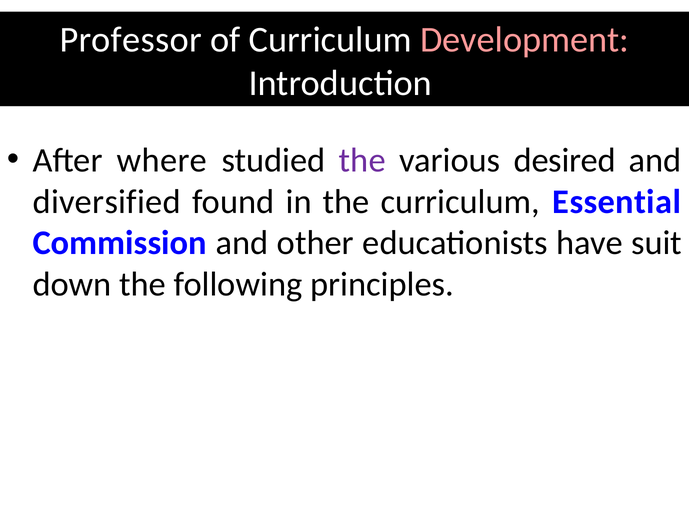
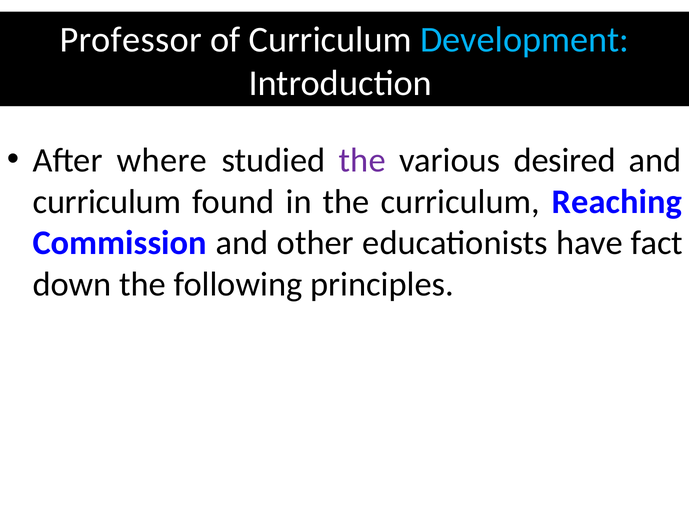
Development colour: pink -> light blue
diversified at (107, 202): diversified -> curriculum
Essential: Essential -> Reaching
suit: suit -> fact
